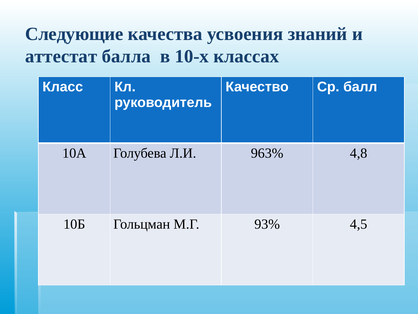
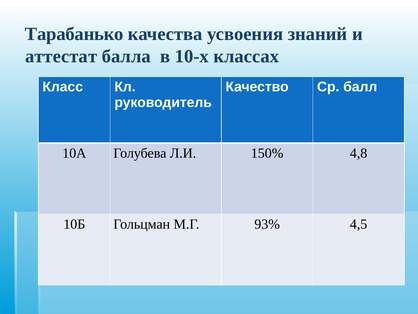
Следующие: Следующие -> Тарабанько
963%: 963% -> 150%
